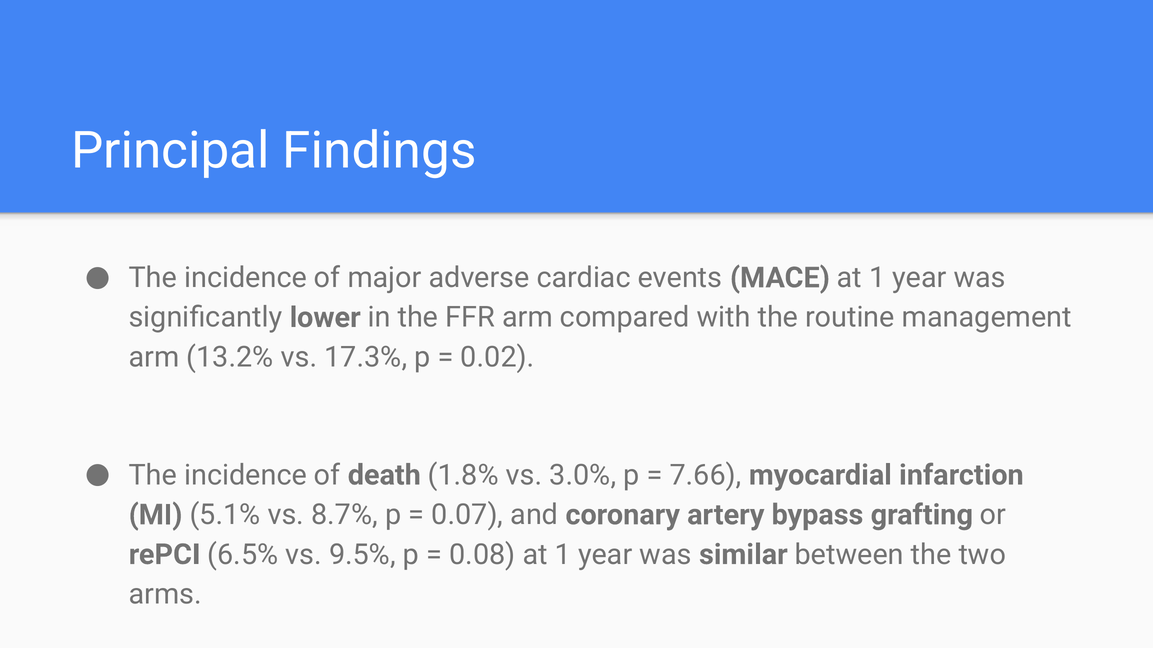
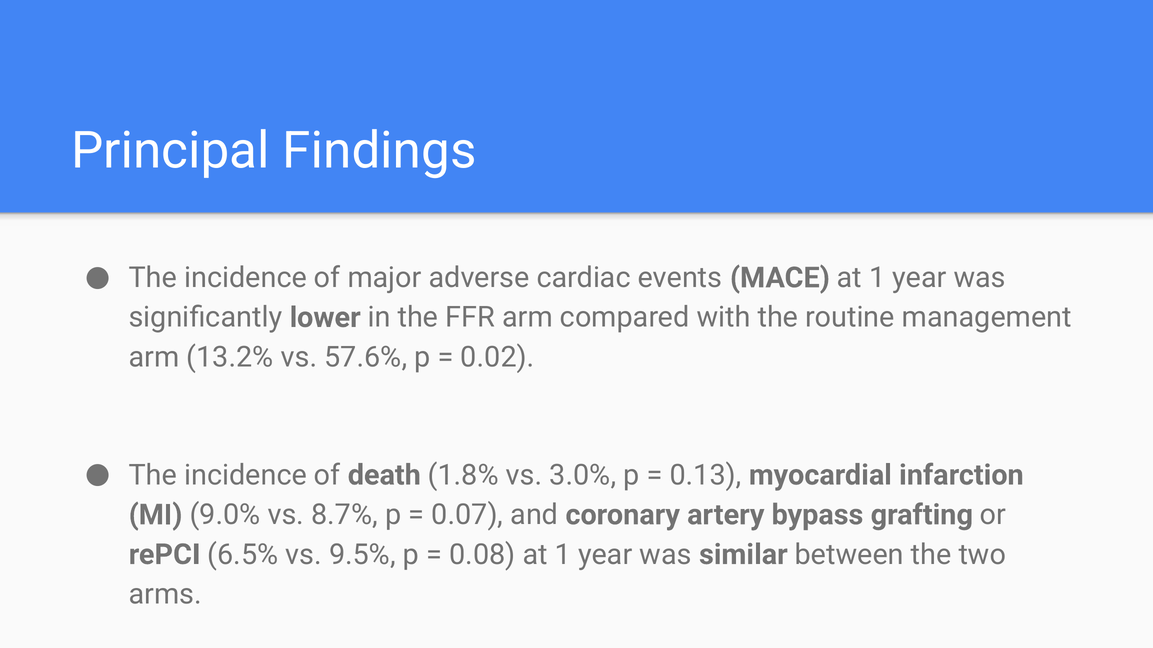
17.3%: 17.3% -> 57.6%
7.66: 7.66 -> 0.13
5.1%: 5.1% -> 9.0%
